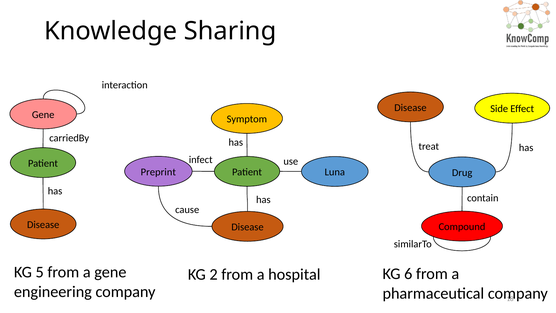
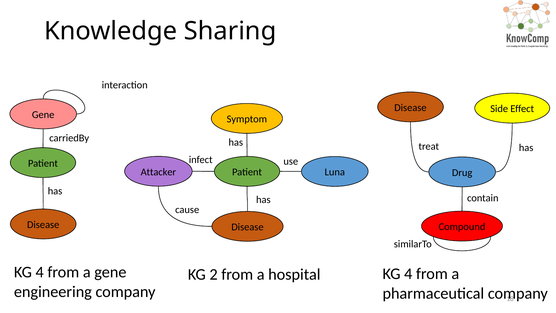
Preprint: Preprint -> Attacker
5 at (40, 272): 5 -> 4
hospital KG 6: 6 -> 4
